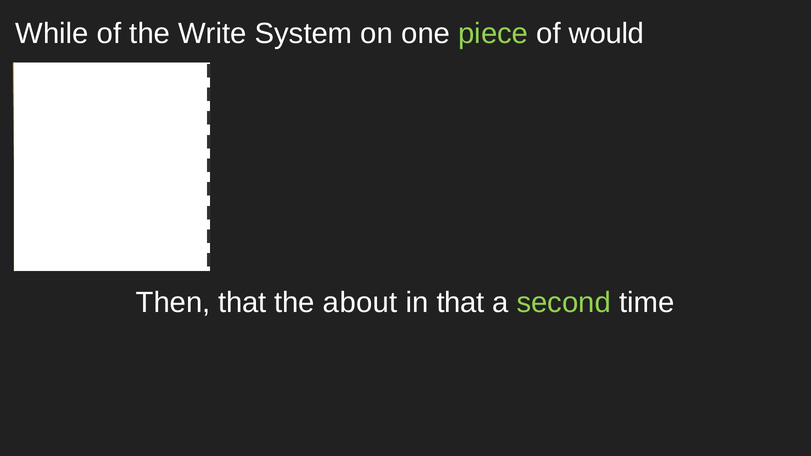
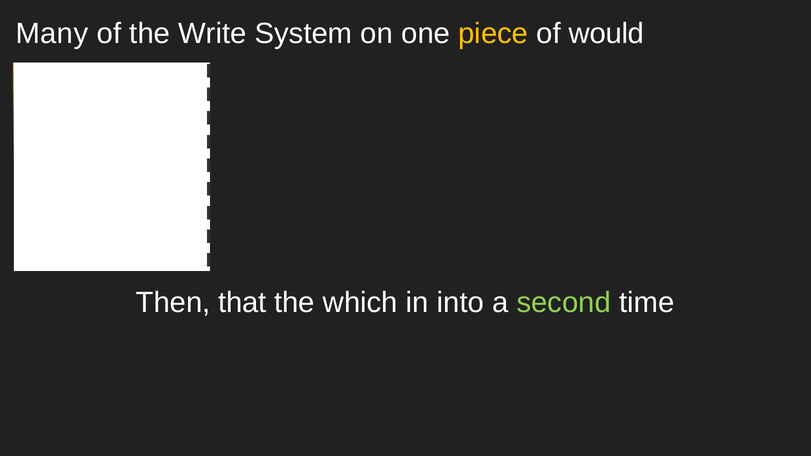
While: While -> Many
piece colour: light green -> yellow
about: about -> which
in that: that -> into
